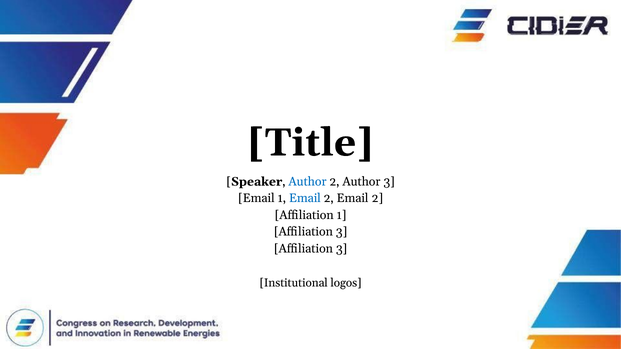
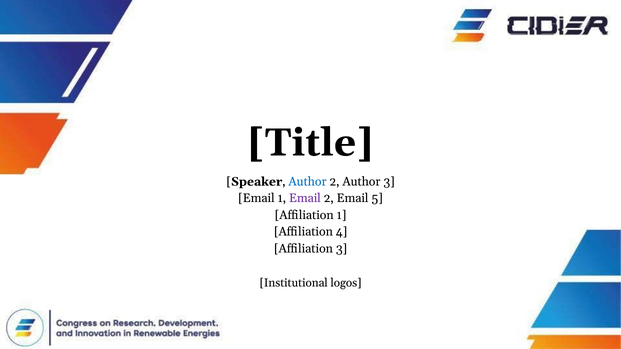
Email at (305, 199) colour: blue -> purple
2 Email 2: 2 -> 5
3 at (342, 232): 3 -> 4
